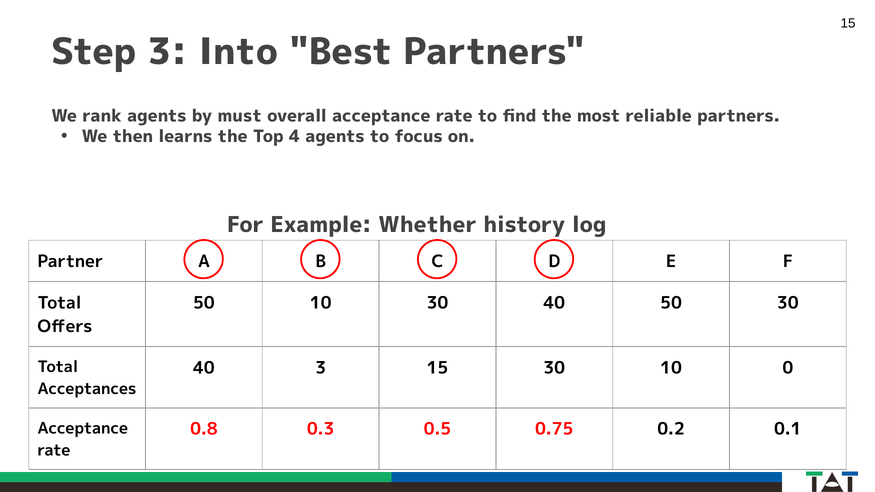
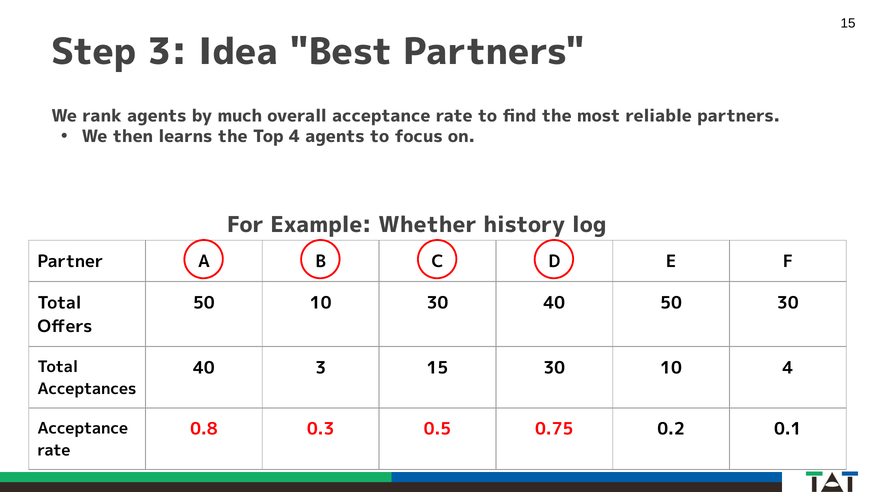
Into: Into -> Idea
must: must -> much
10 0: 0 -> 4
